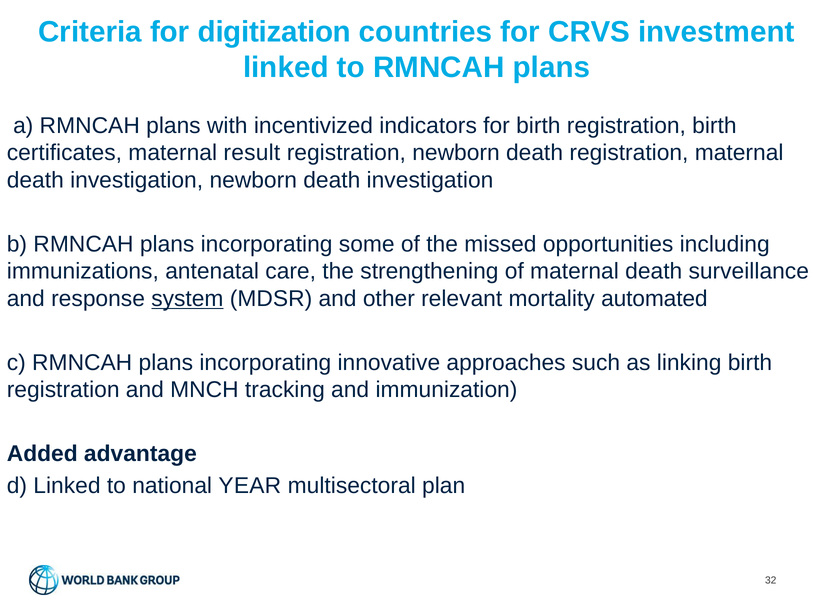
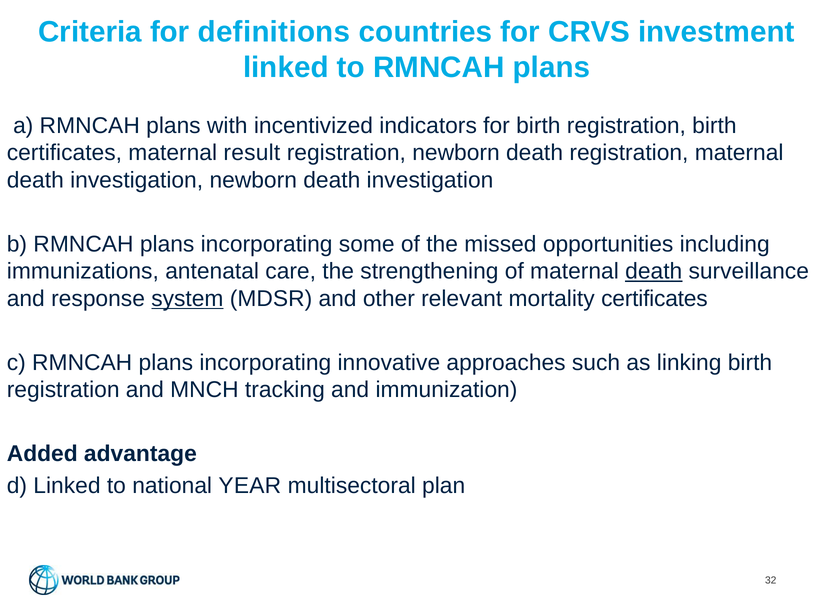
digitization: digitization -> definitions
death at (654, 271) underline: none -> present
mortality automated: automated -> certificates
